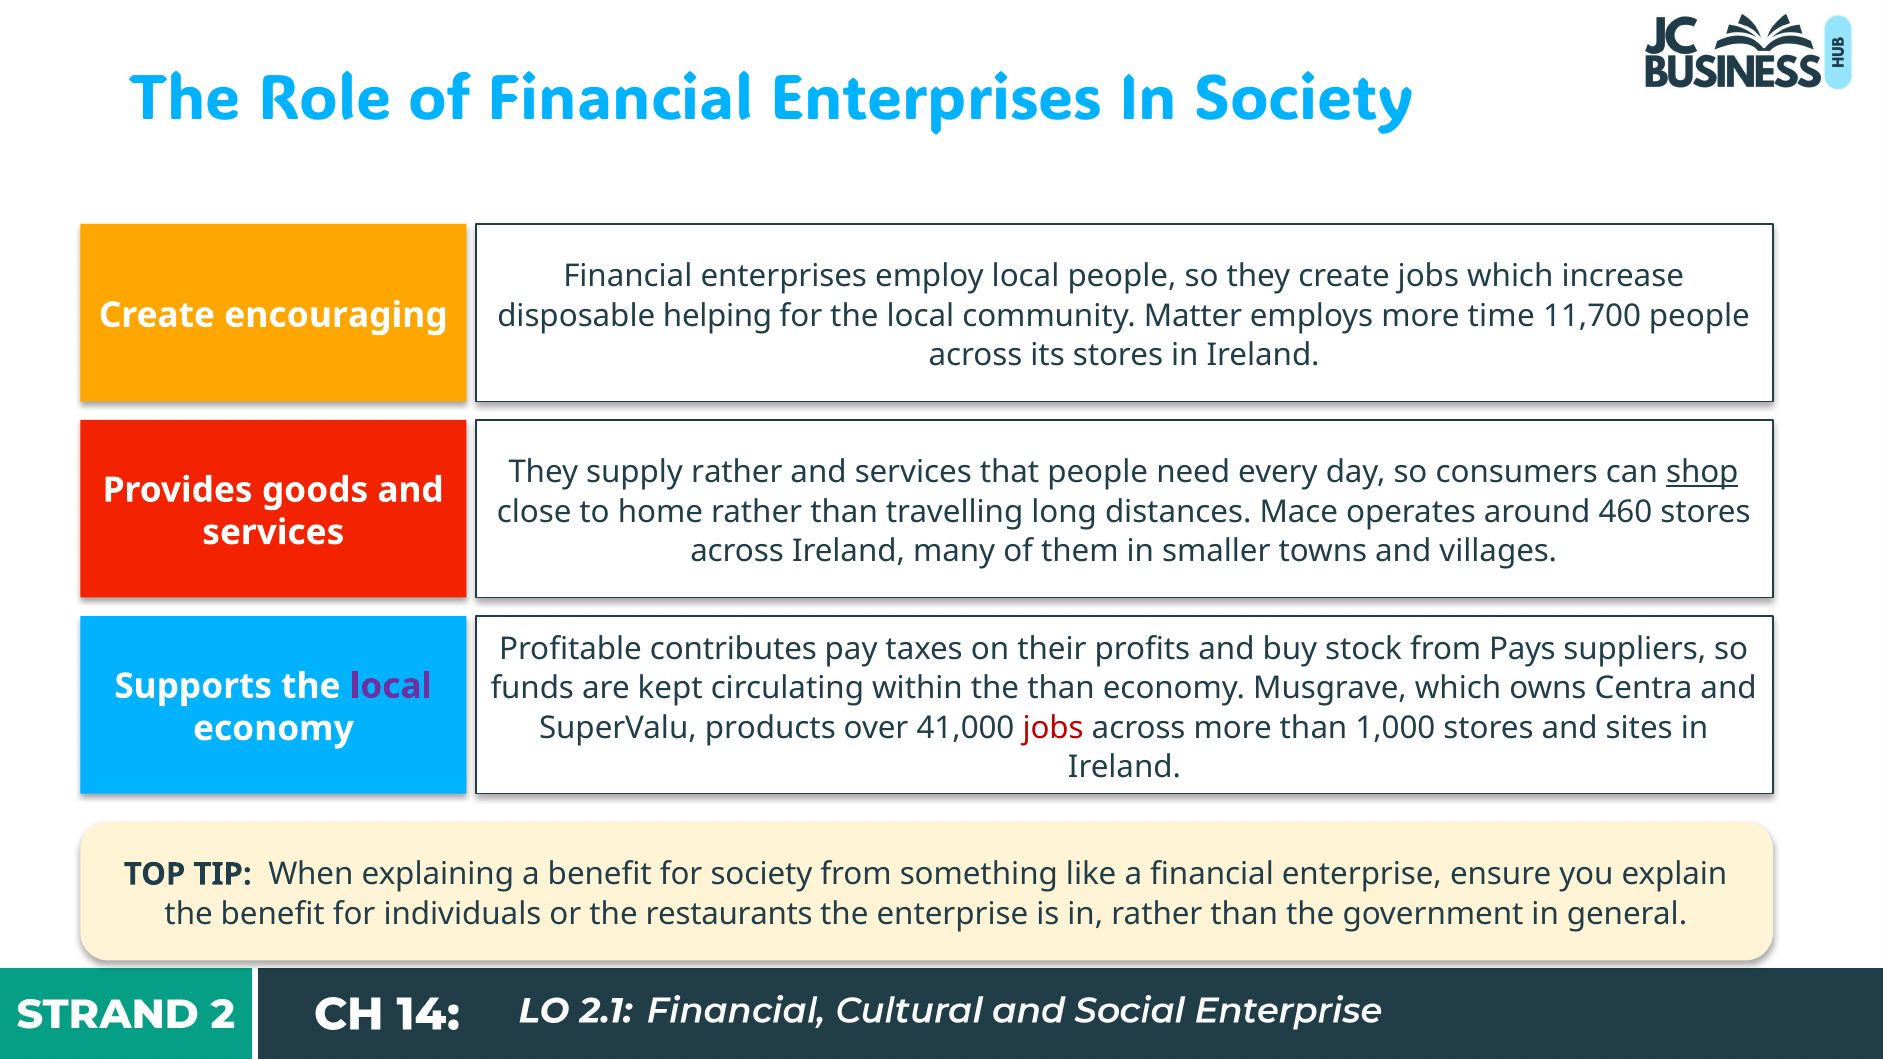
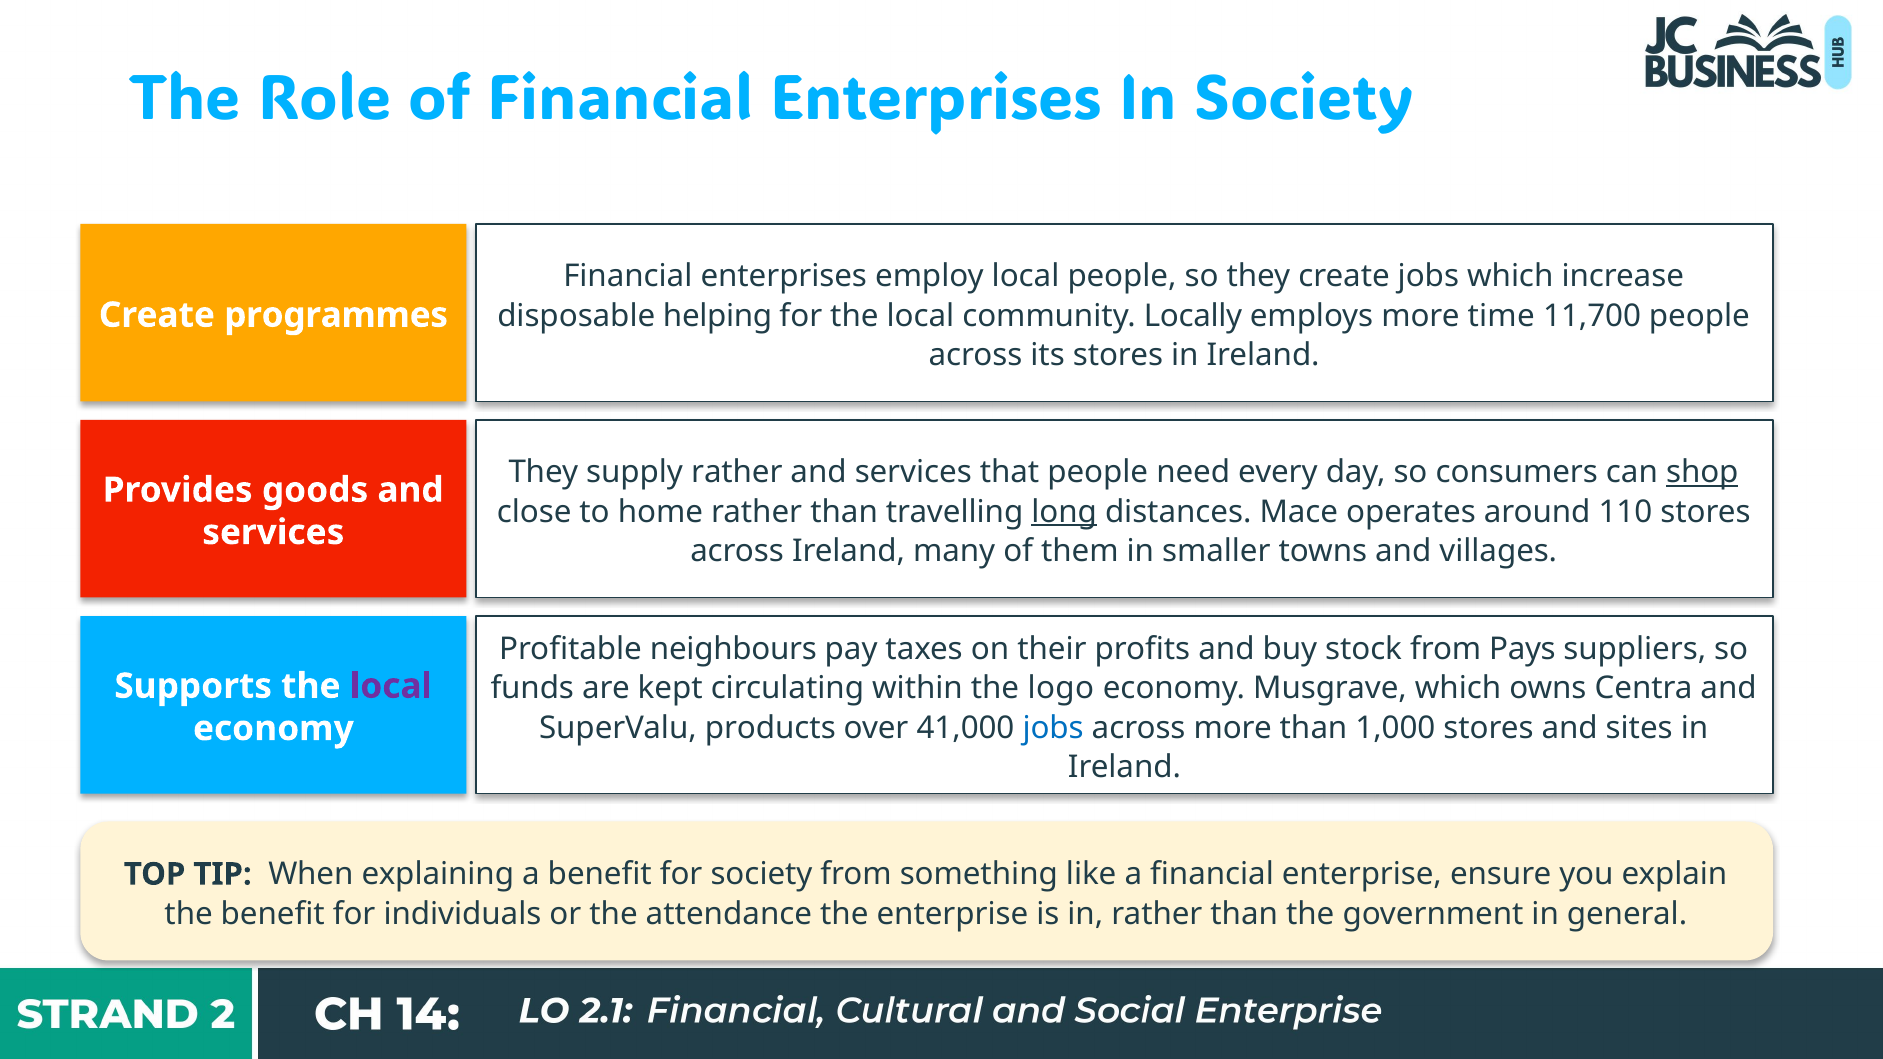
Matter: Matter -> Locally
encouraging: encouraging -> programmes
long underline: none -> present
460: 460 -> 110
contributes: contributes -> neighbours
the than: than -> logo
jobs at (1053, 728) colour: red -> blue
restaurants: restaurants -> attendance
